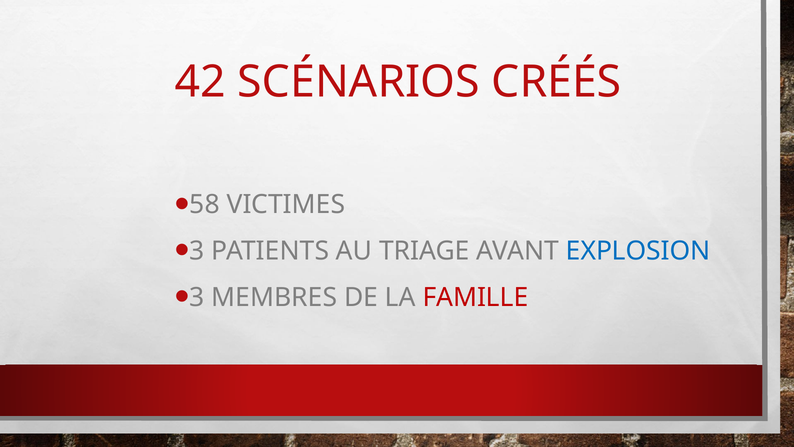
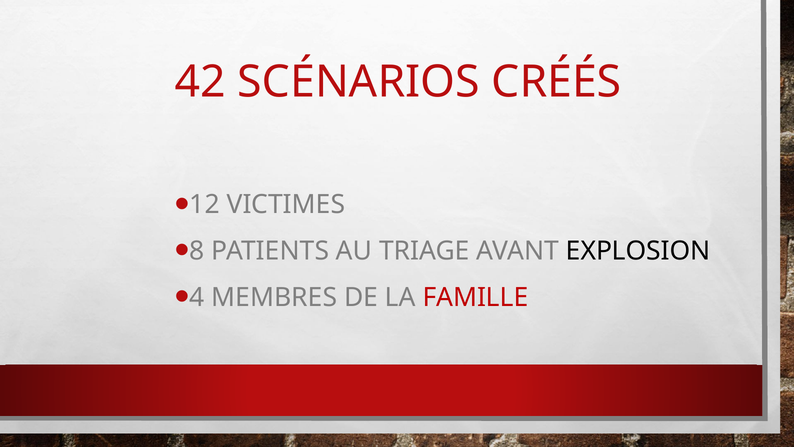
58: 58 -> 12
3 at (197, 251): 3 -> 8
EXPLOSION colour: blue -> black
3 at (197, 297): 3 -> 4
